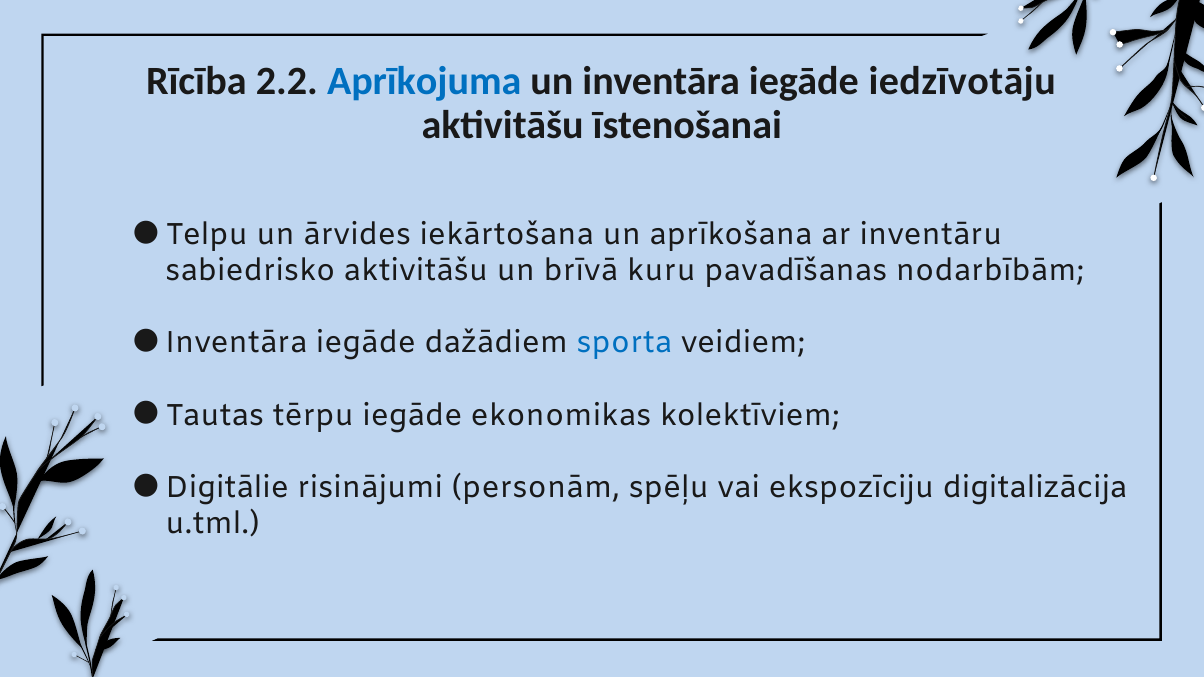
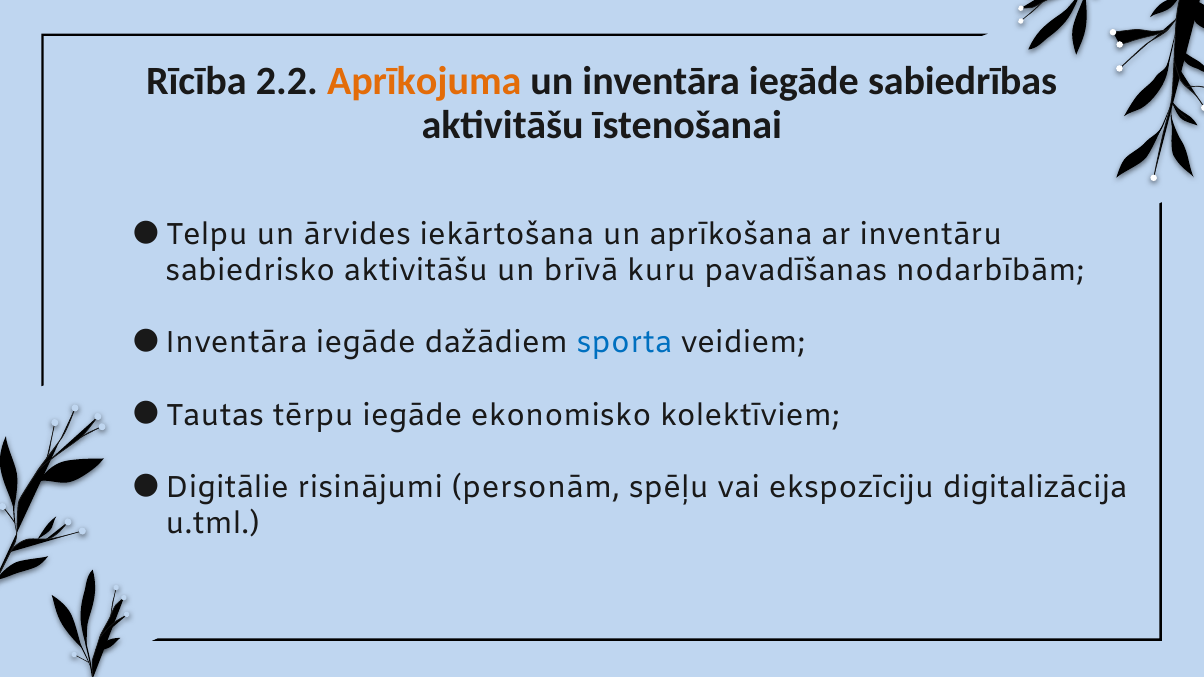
Aprīkojuma colour: blue -> orange
iedzīvotāju: iedzīvotāju -> sabiedrības
ekonomikas: ekonomikas -> ekonomisko
